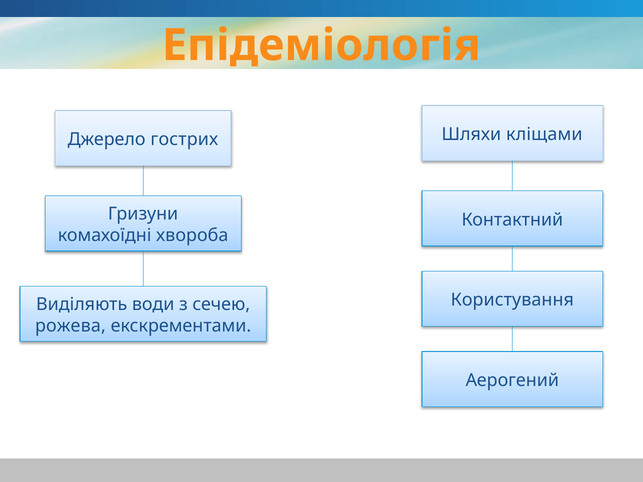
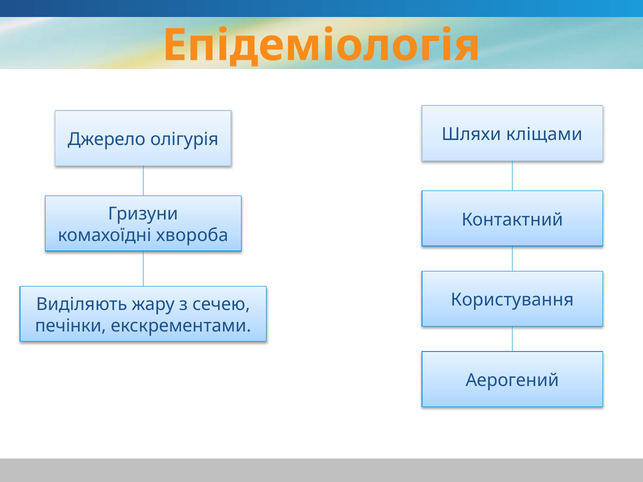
гострих: гострих -> олігурія
води: води -> жару
рожева: рожева -> печінки
